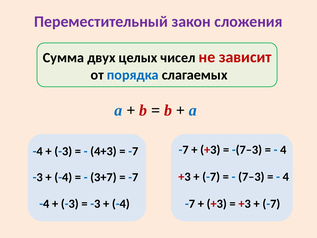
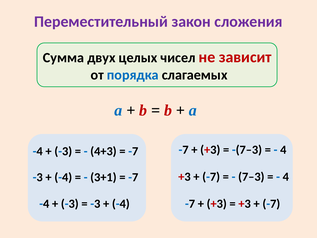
3+7: 3+7 -> 3+1
